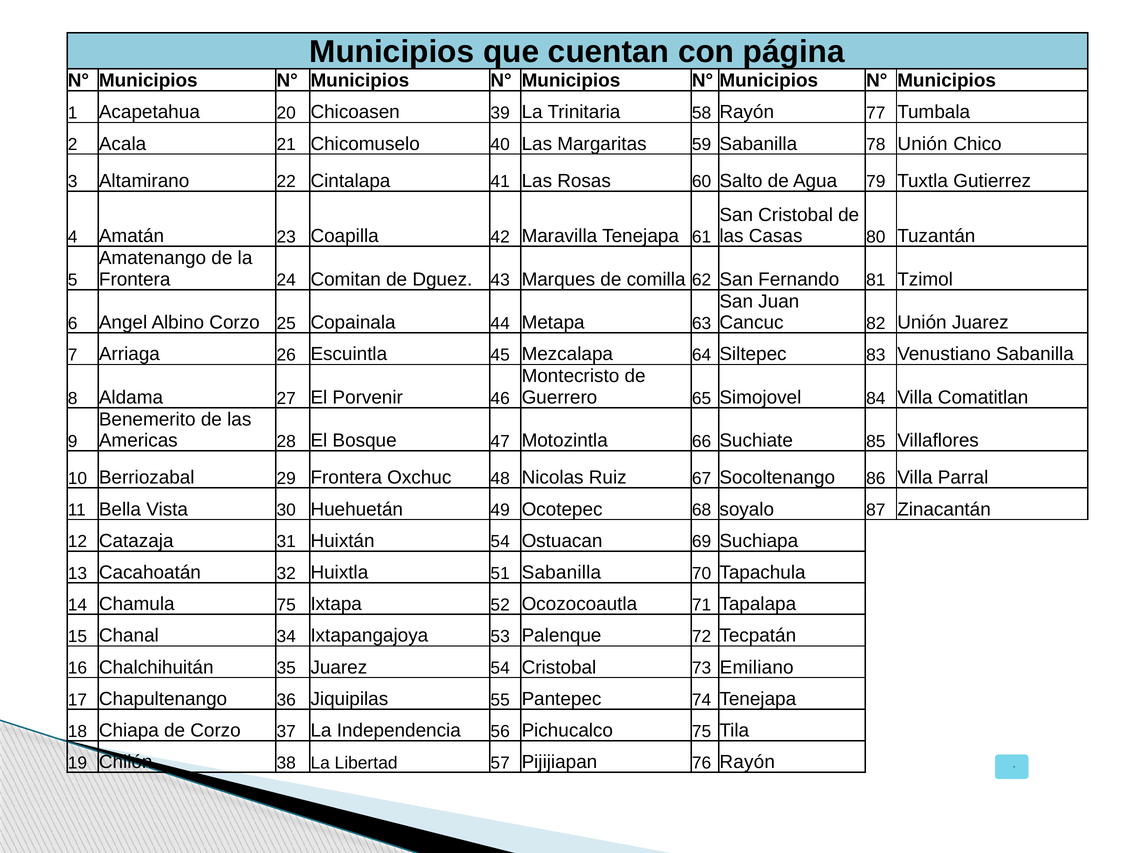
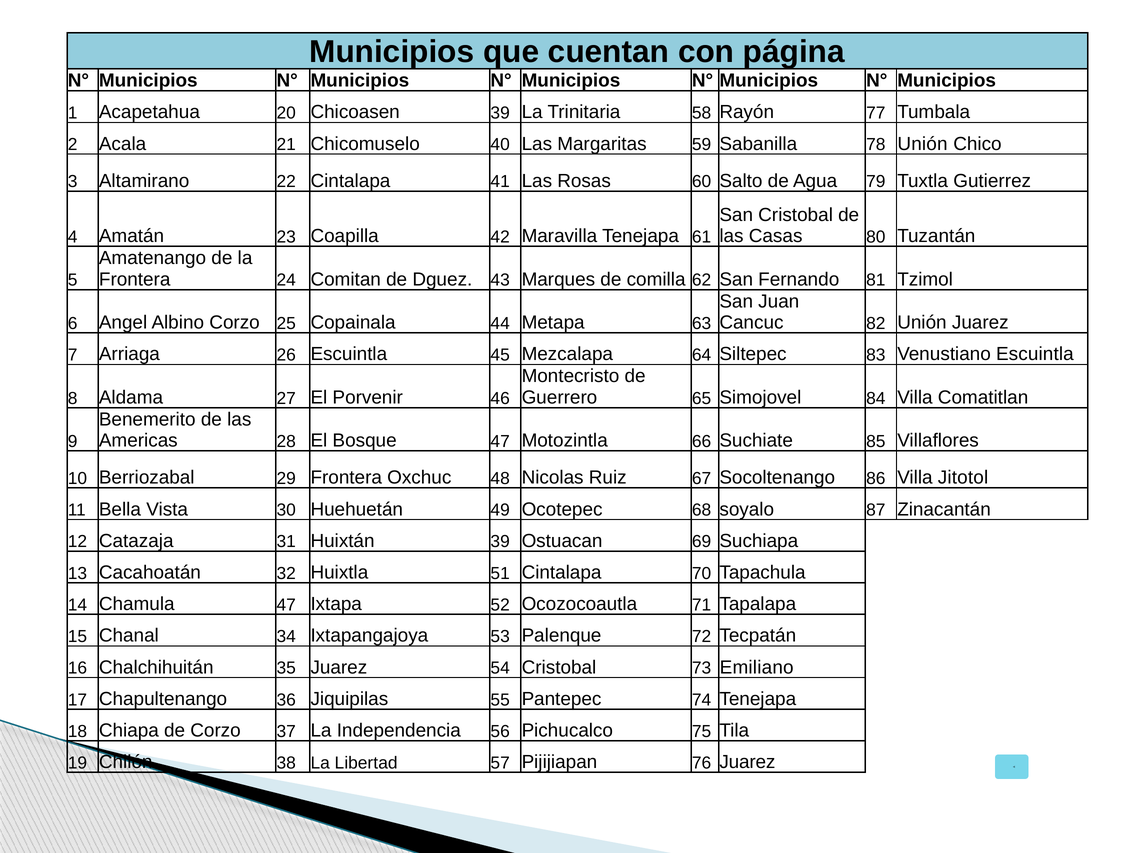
Venustiano Sabanilla: Sabanilla -> Escuintla
Parral: Parral -> Jitotol
Huixtán 54: 54 -> 39
51 Sabanilla: Sabanilla -> Cintalapa
Chamula 75: 75 -> 47
76 Rayón: Rayón -> Juarez
